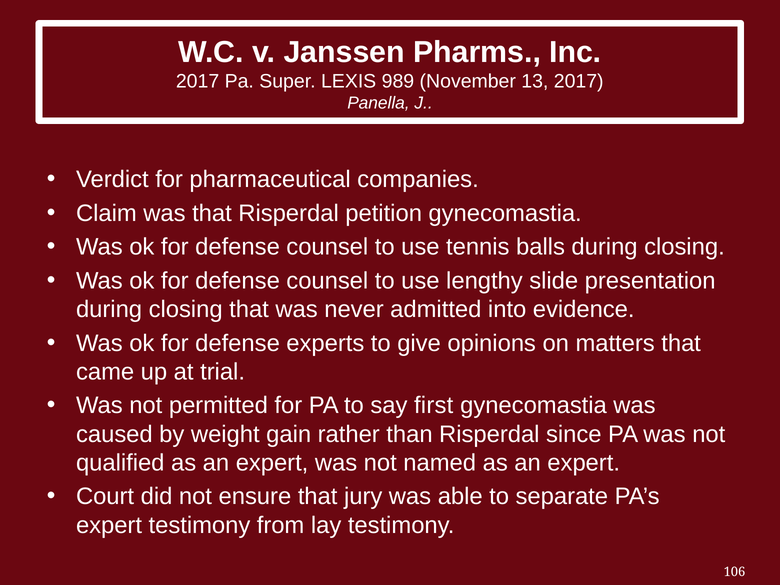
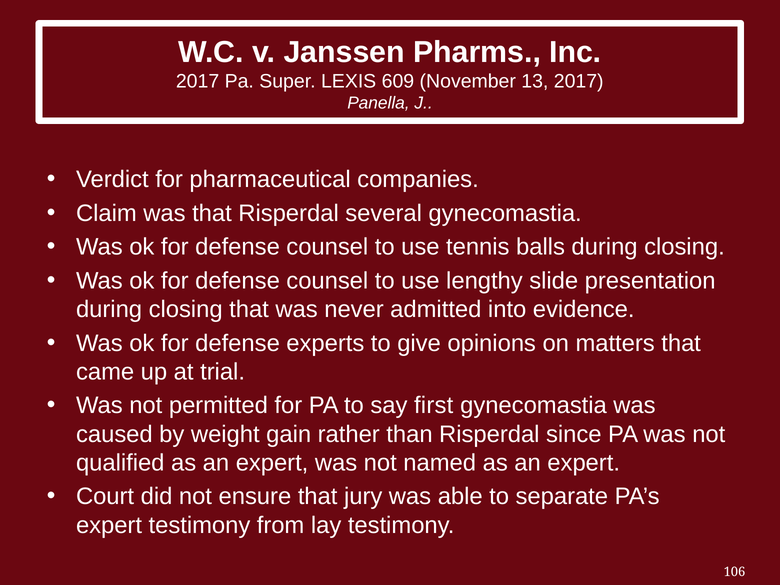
989: 989 -> 609
petition: petition -> several
